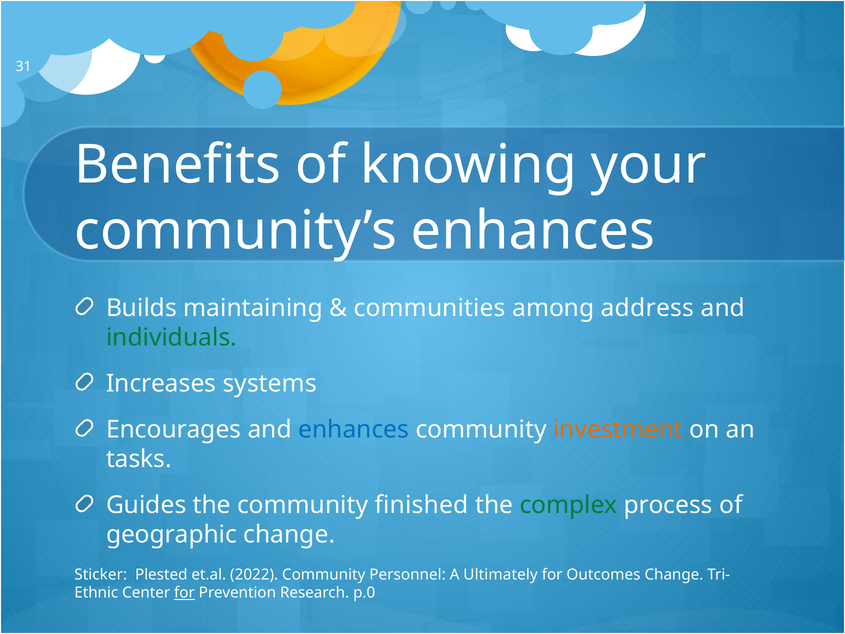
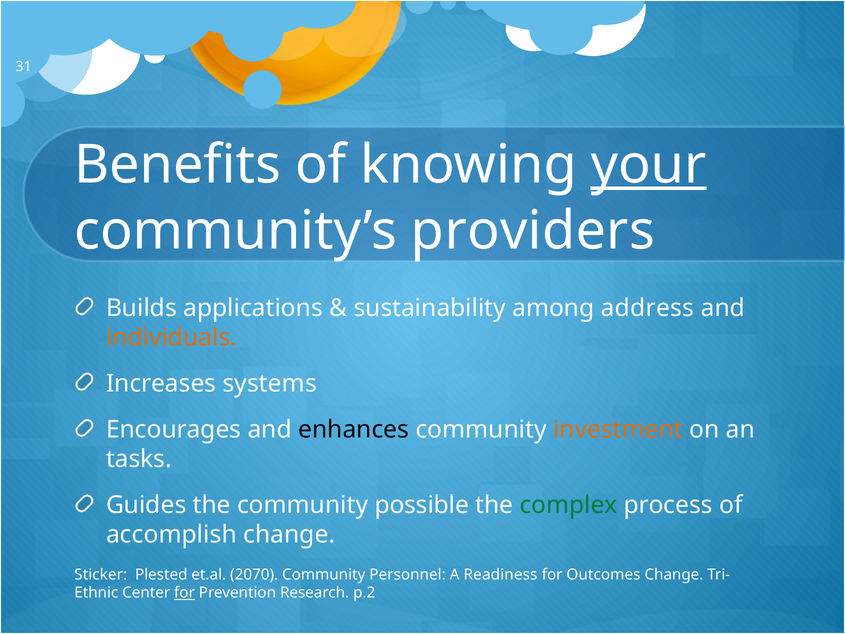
your underline: none -> present
community’s enhances: enhances -> providers
maintaining: maintaining -> applications
communities: communities -> sustainability
individuals colour: green -> orange
enhances at (354, 429) colour: blue -> black
finished: finished -> possible
geographic: geographic -> accomplish
2022: 2022 -> 2070
Ultimately: Ultimately -> Readiness
p.0: p.0 -> p.2
